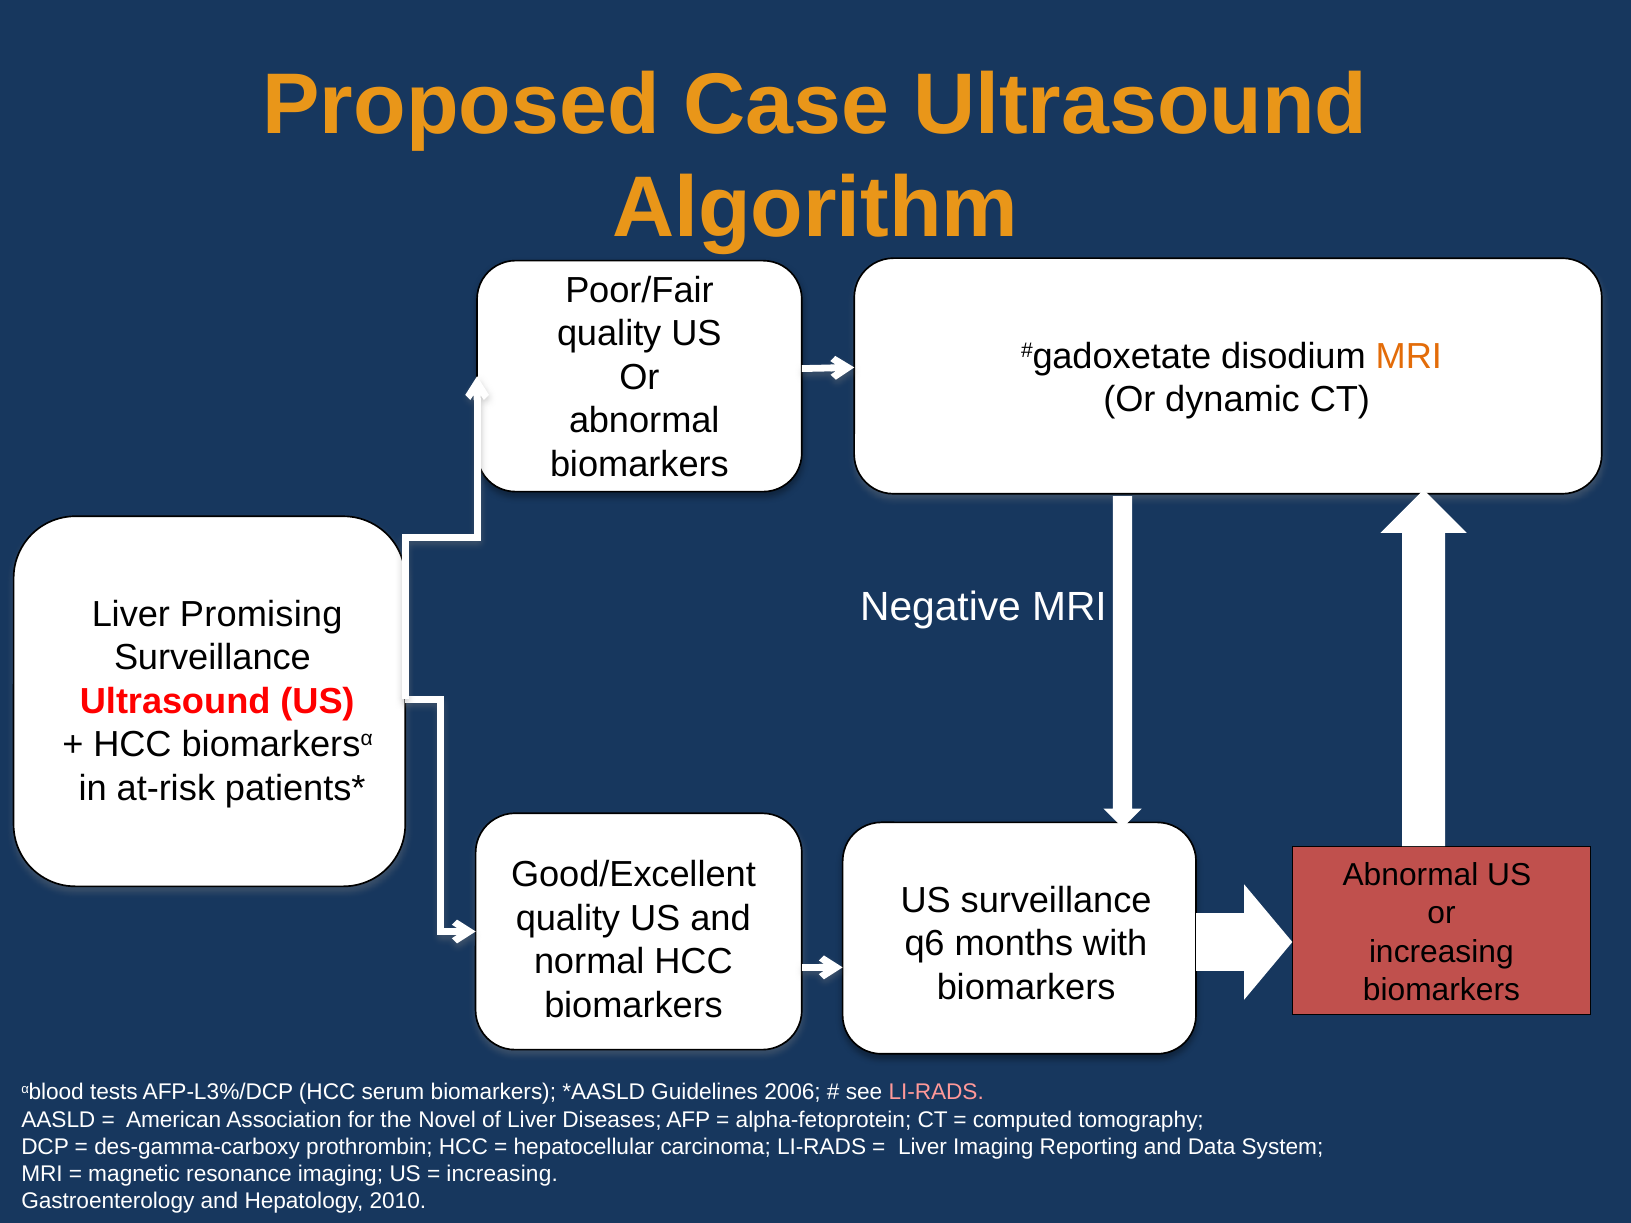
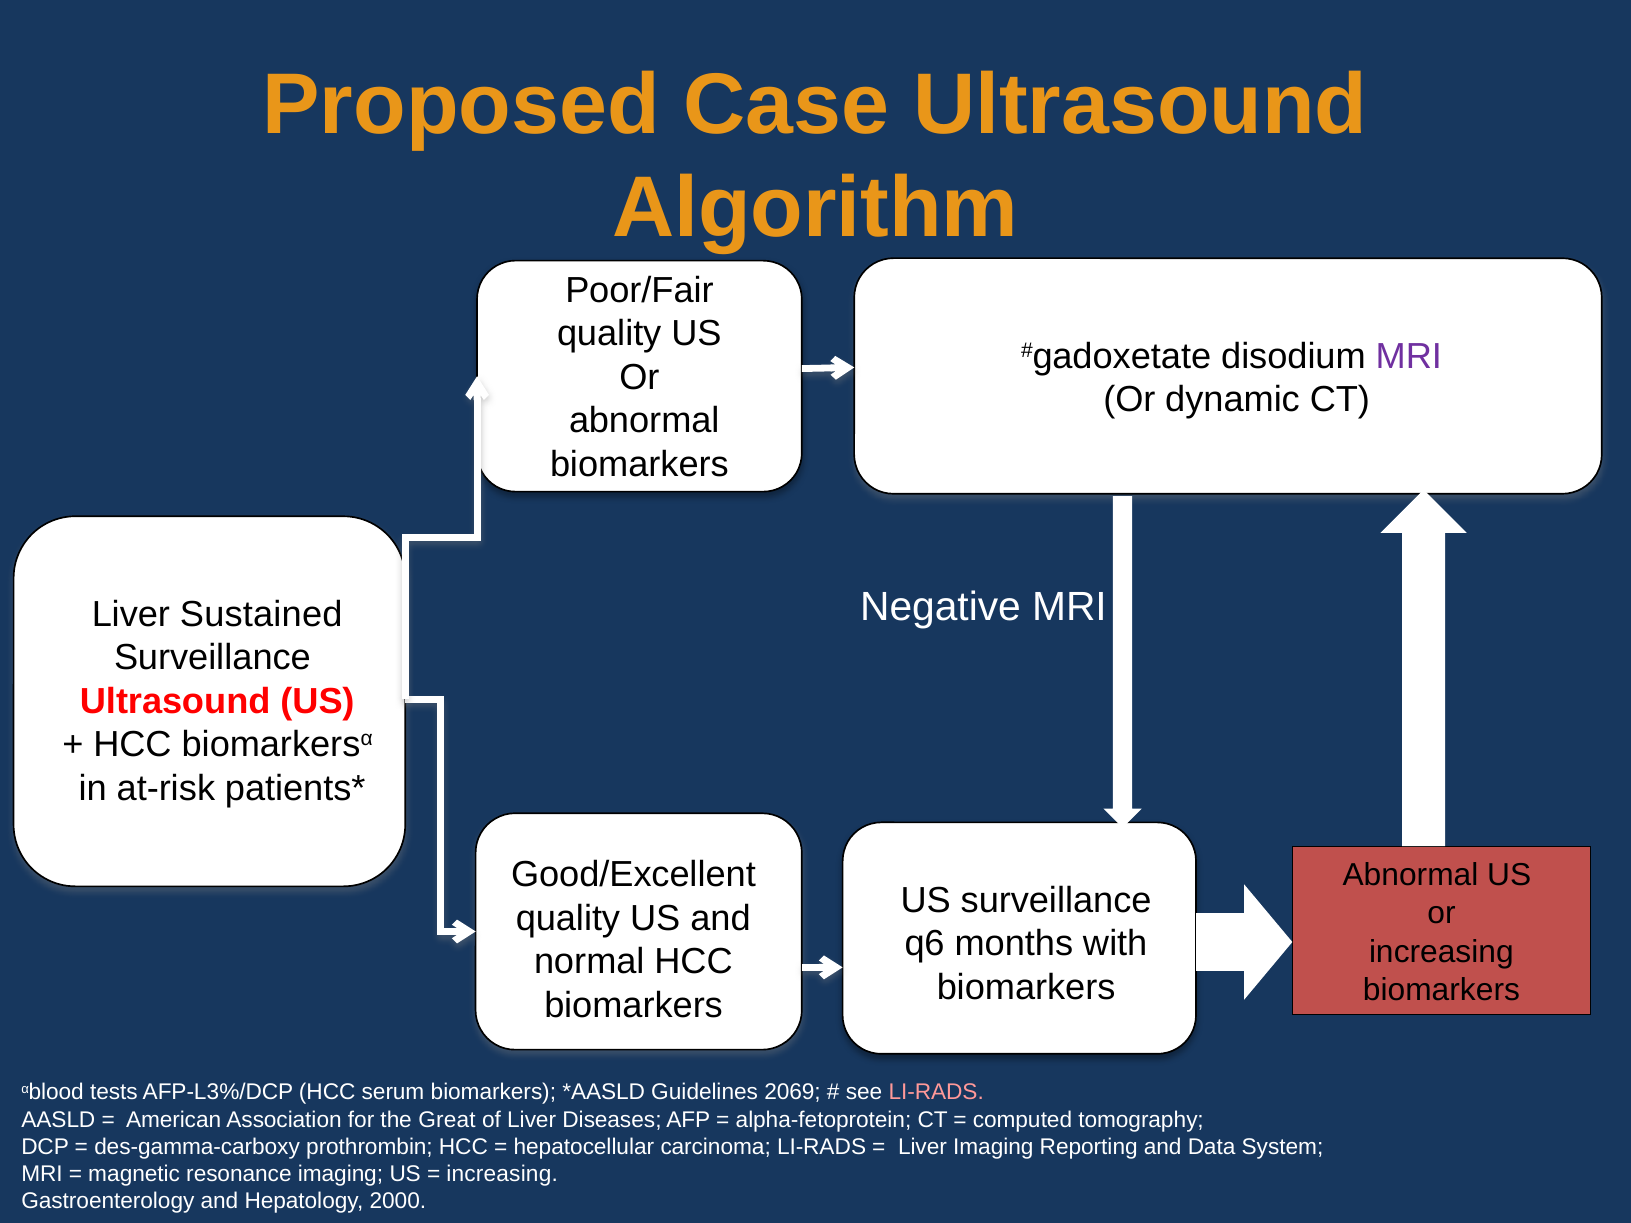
MRI at (1409, 356) colour: orange -> purple
Promising: Promising -> Sustained
2006: 2006 -> 2069
Novel: Novel -> Great
2010: 2010 -> 2000
